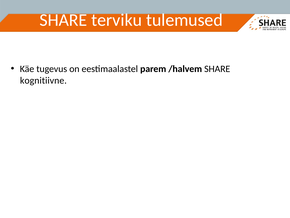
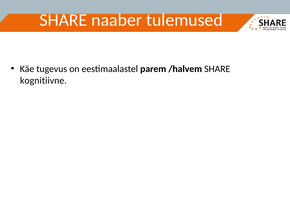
terviku: terviku -> naaber
